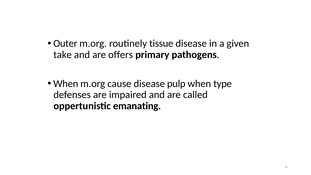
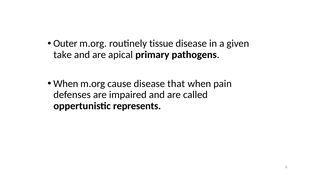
offers: offers -> apical
pulp: pulp -> that
type: type -> pain
emanating: emanating -> represents
